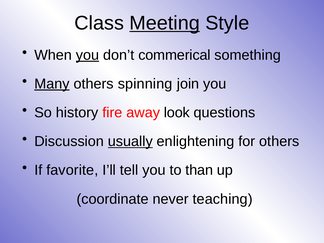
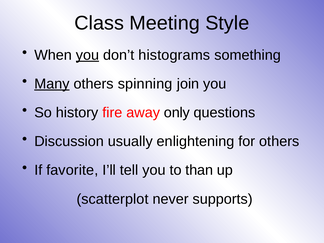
Meeting underline: present -> none
commerical: commerical -> histograms
look: look -> only
usually underline: present -> none
coordinate: coordinate -> scatterplot
teaching: teaching -> supports
